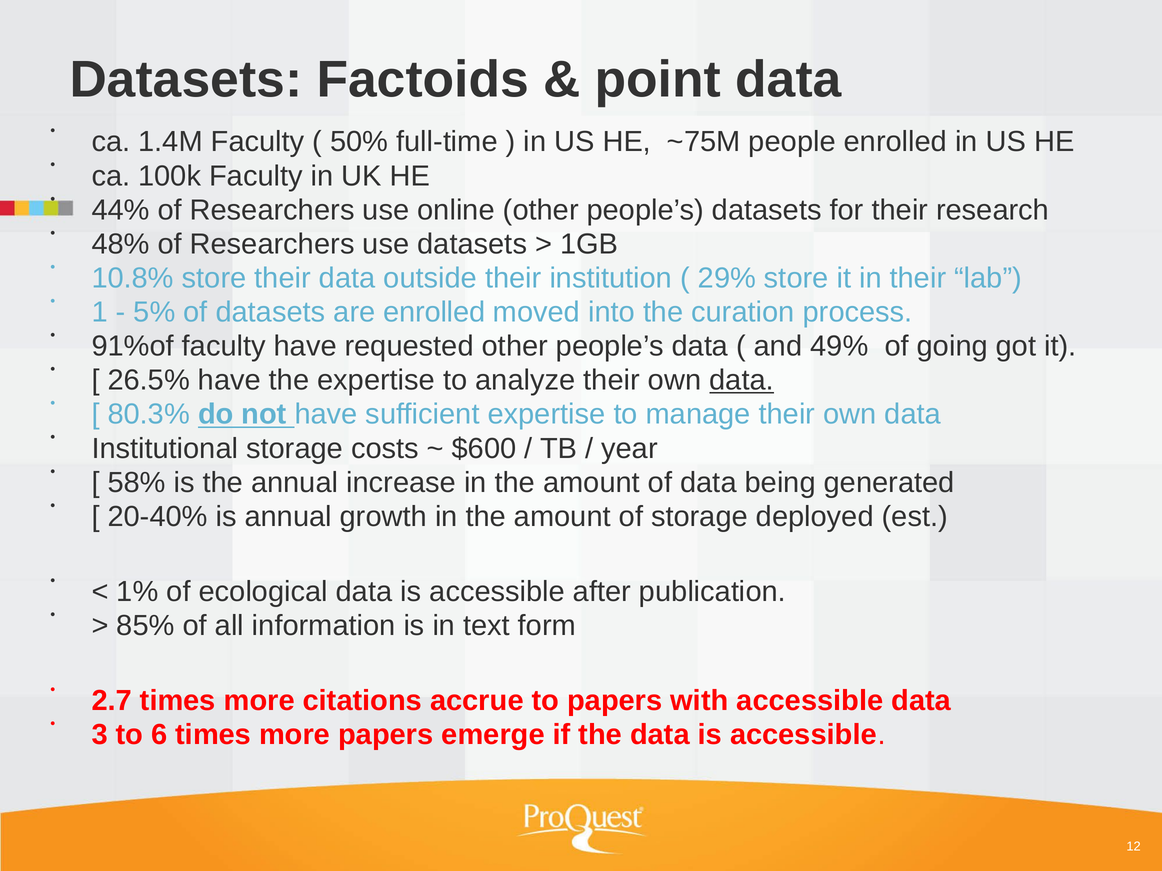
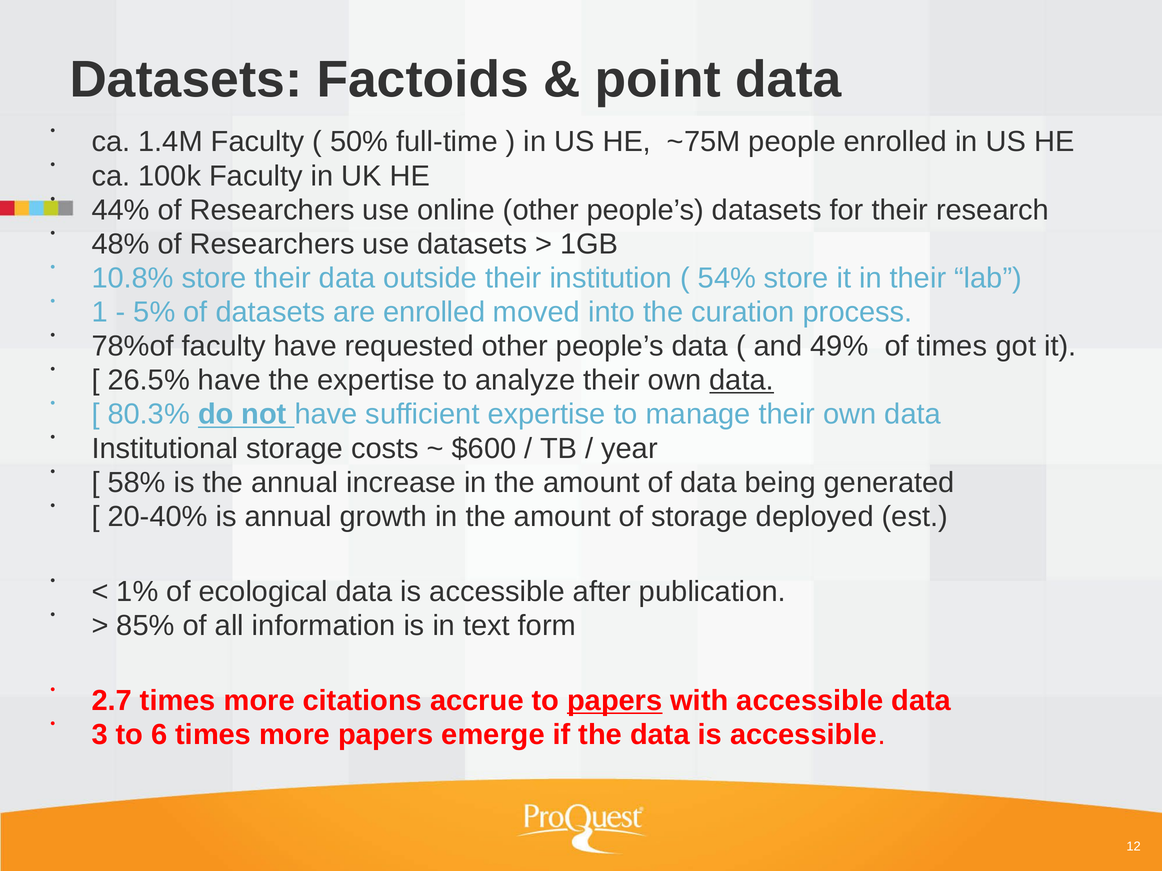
29%: 29% -> 54%
91%of: 91%of -> 78%of
of going: going -> times
papers at (615, 701) underline: none -> present
